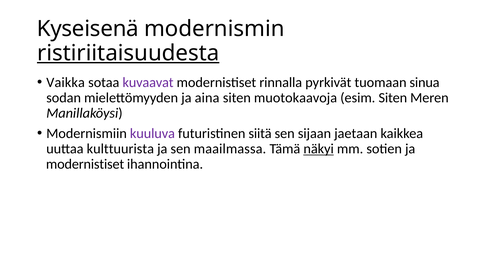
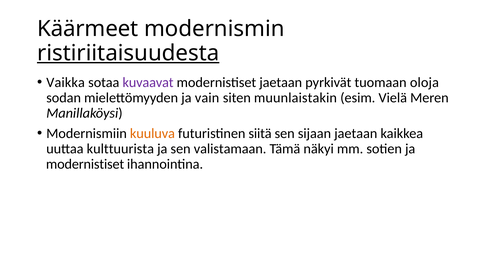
Kyseisenä: Kyseisenä -> Käärmeet
modernistiset rinnalla: rinnalla -> jaetaan
sinua: sinua -> oloja
aina: aina -> vain
muotokaavoja: muotokaavoja -> muunlaistakin
esim Siten: Siten -> Vielä
kuuluva colour: purple -> orange
maailmassa: maailmassa -> valistamaan
näkyi underline: present -> none
